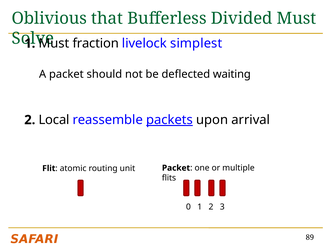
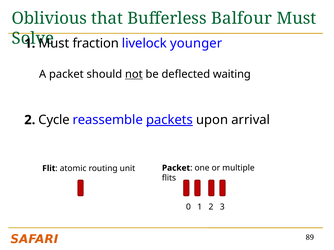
Divided: Divided -> Balfour
simplest: simplest -> younger
not underline: none -> present
Local: Local -> Cycle
